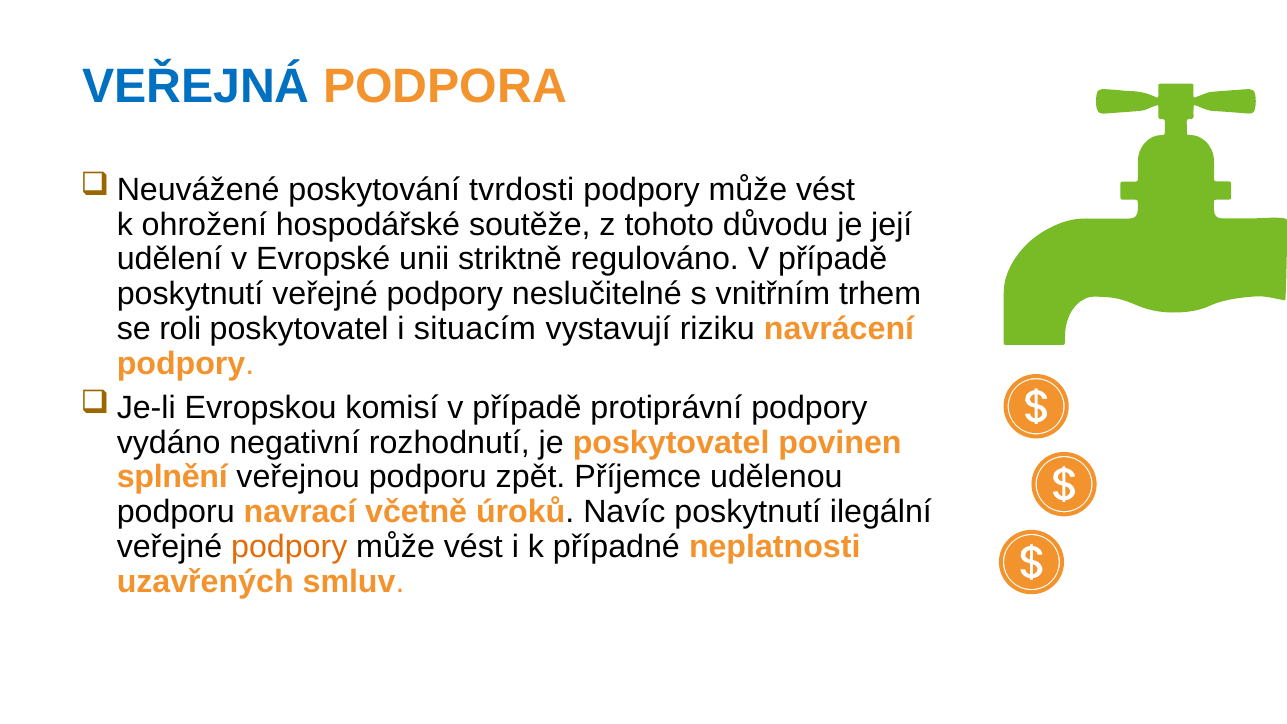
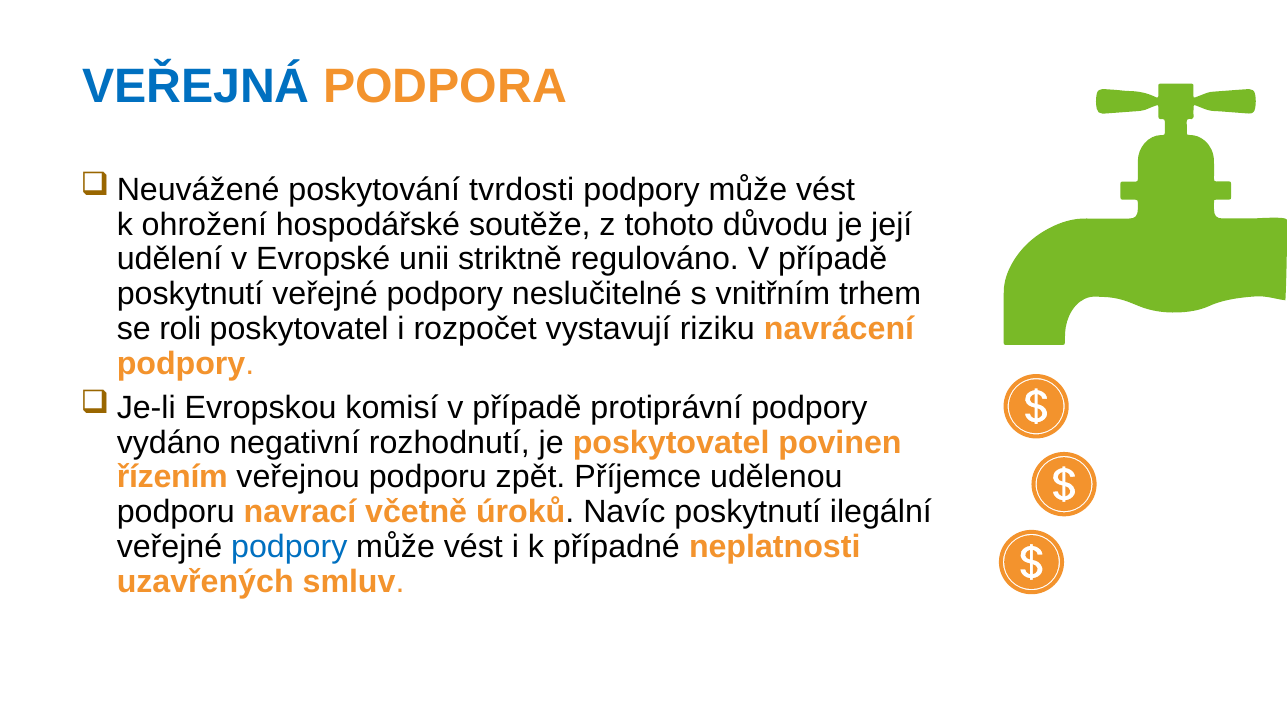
situacím: situacím -> rozpočet
splnění: splnění -> řízením
podpory at (289, 547) colour: orange -> blue
